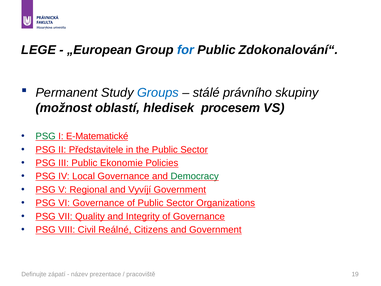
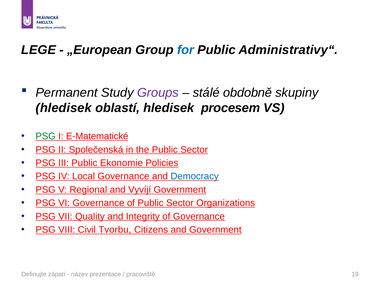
Zdokonalování“: Zdokonalování“ -> Administrativy“
Groups colour: blue -> purple
právního: právního -> obdobně
možnost at (64, 108): možnost -> hledisek
Představitele: Představitele -> Společenská
Democracy colour: green -> blue
Reálné: Reálné -> Tvorbu
